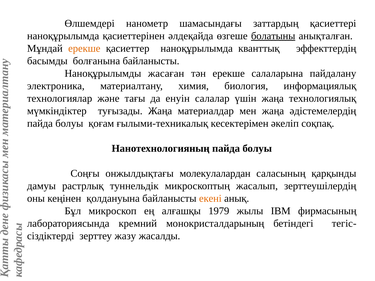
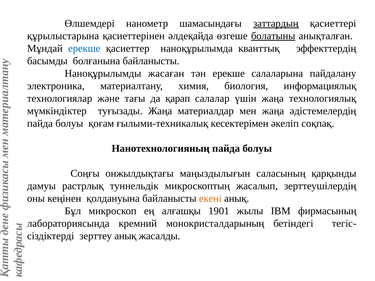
заттардың underline: none -> present
наноқұрылымда at (63, 36): наноқұрылымда -> құрылыстарына
ерекше at (84, 48) colour: orange -> blue
енуін: енуін -> қарап
молекулалардан: молекулалардан -> маңыздылығын
1979: 1979 -> 1901
зерттеу жазу: жазу -> анық
